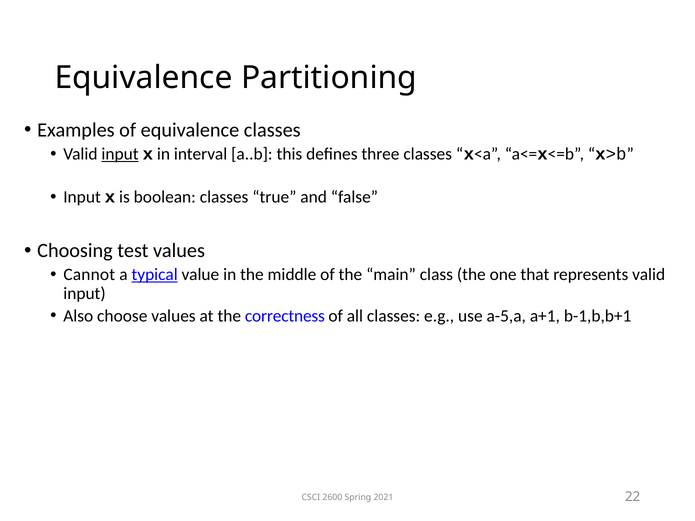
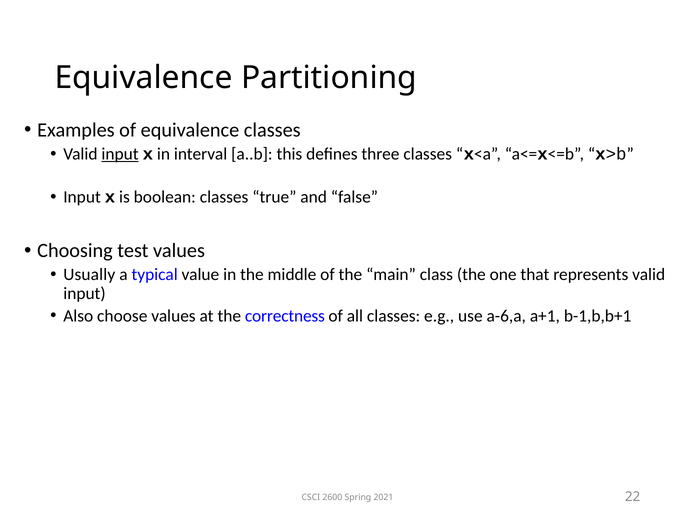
Cannot: Cannot -> Usually
typical underline: present -> none
a-5,a: a-5,a -> a-6,a
